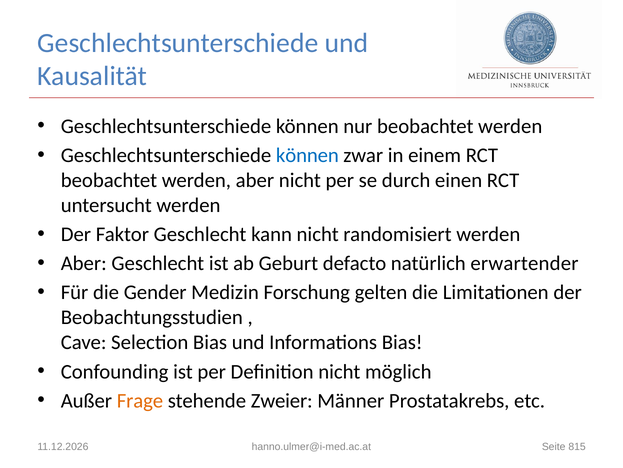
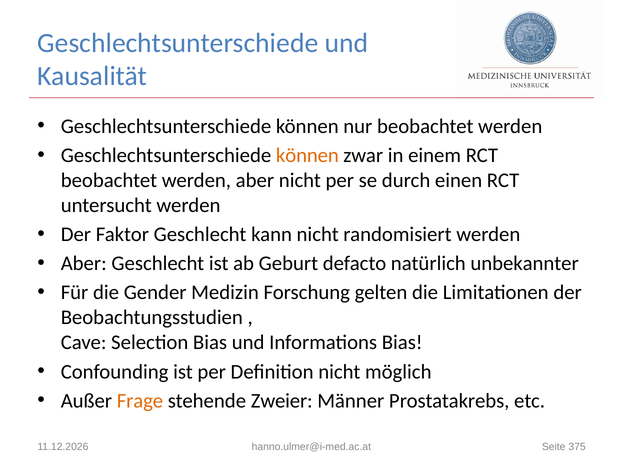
können at (307, 155) colour: blue -> orange
erwartender: erwartender -> unbekannter
815: 815 -> 375
